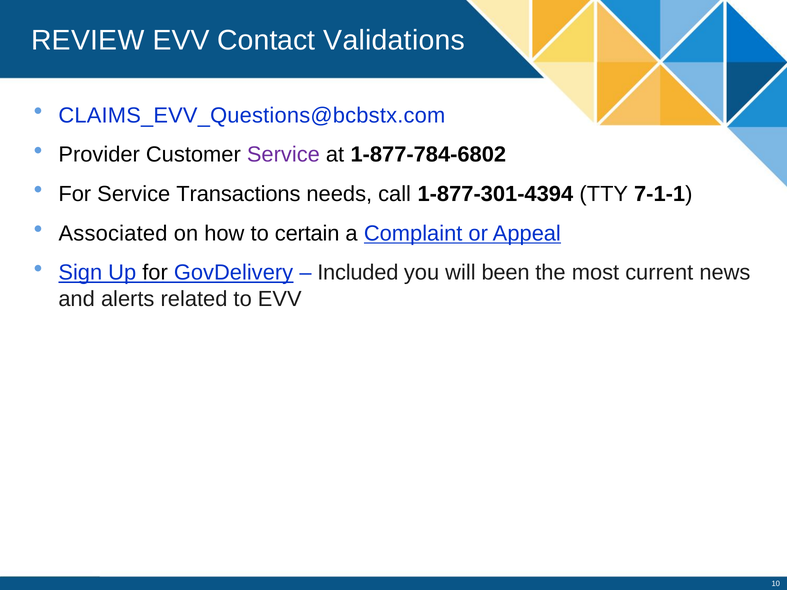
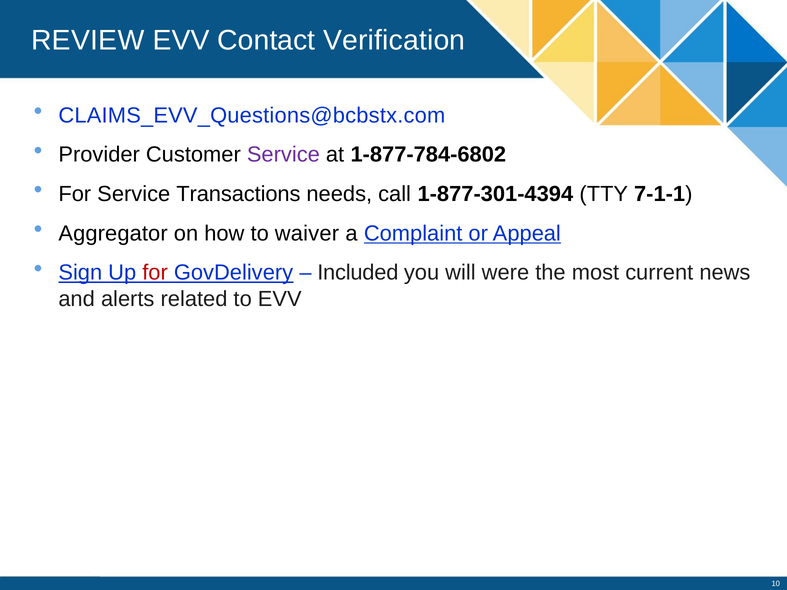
Validations: Validations -> Verification
Associated: Associated -> Aggregator
certain: certain -> waiver
for at (155, 273) colour: black -> red
been: been -> were
